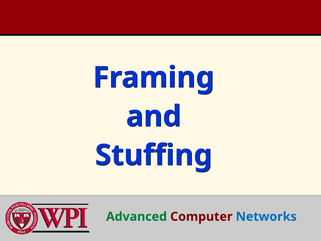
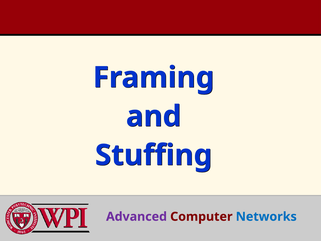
Advanced colour: green -> purple
